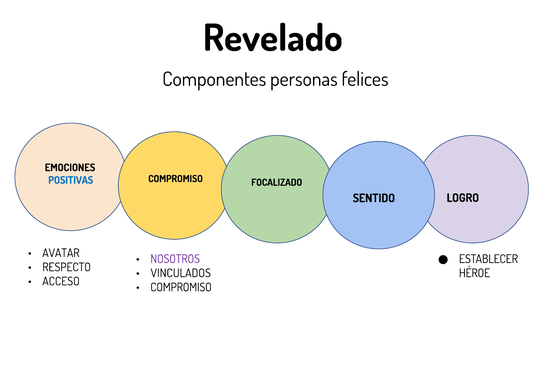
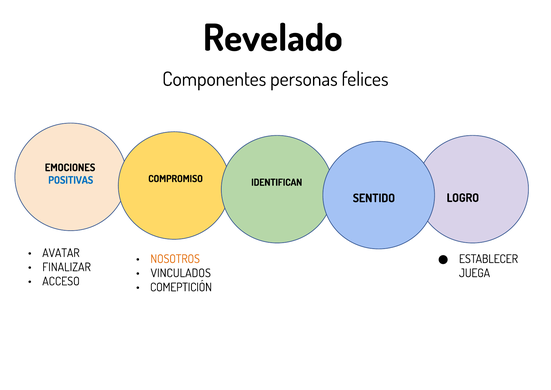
FOCALIZADO: FOCALIZADO -> IDENTIFICAN
NOSOTROS colour: purple -> orange
RESPECTO: RESPECTO -> FINALIZAR
HÉROE: HÉROE -> JUEGA
COMPROMISO at (181, 287): COMPROMISO -> COMEPTICIÓN
